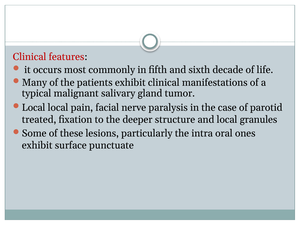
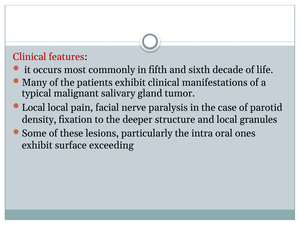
treated: treated -> density
punctuate: punctuate -> exceeding
